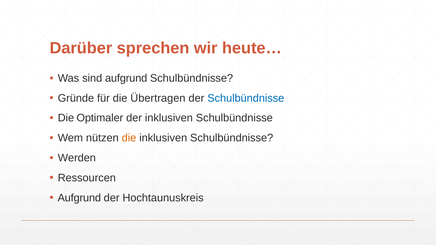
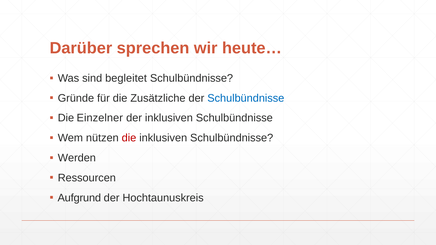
sind aufgrund: aufgrund -> begleitet
Übertragen: Übertragen -> Zusätzliche
Optimaler: Optimaler -> Einzelner
die at (129, 138) colour: orange -> red
